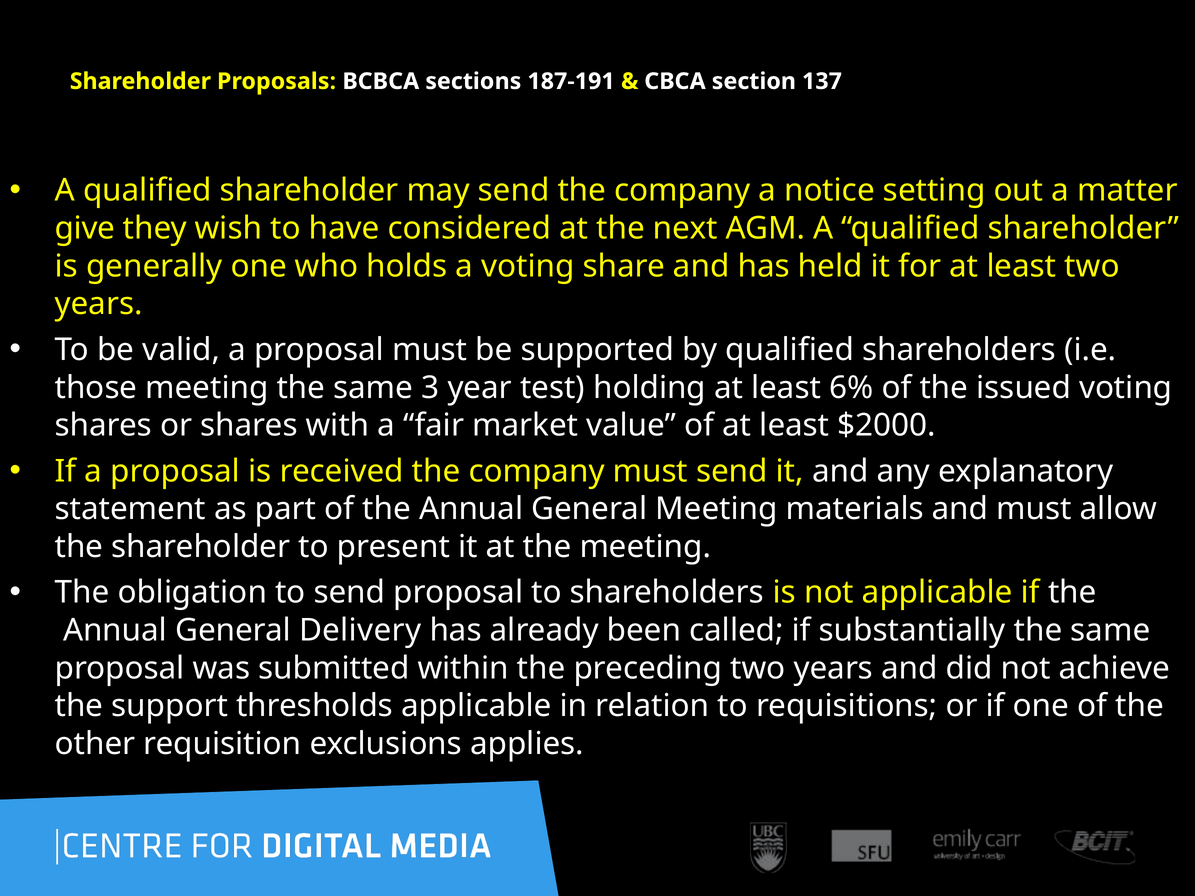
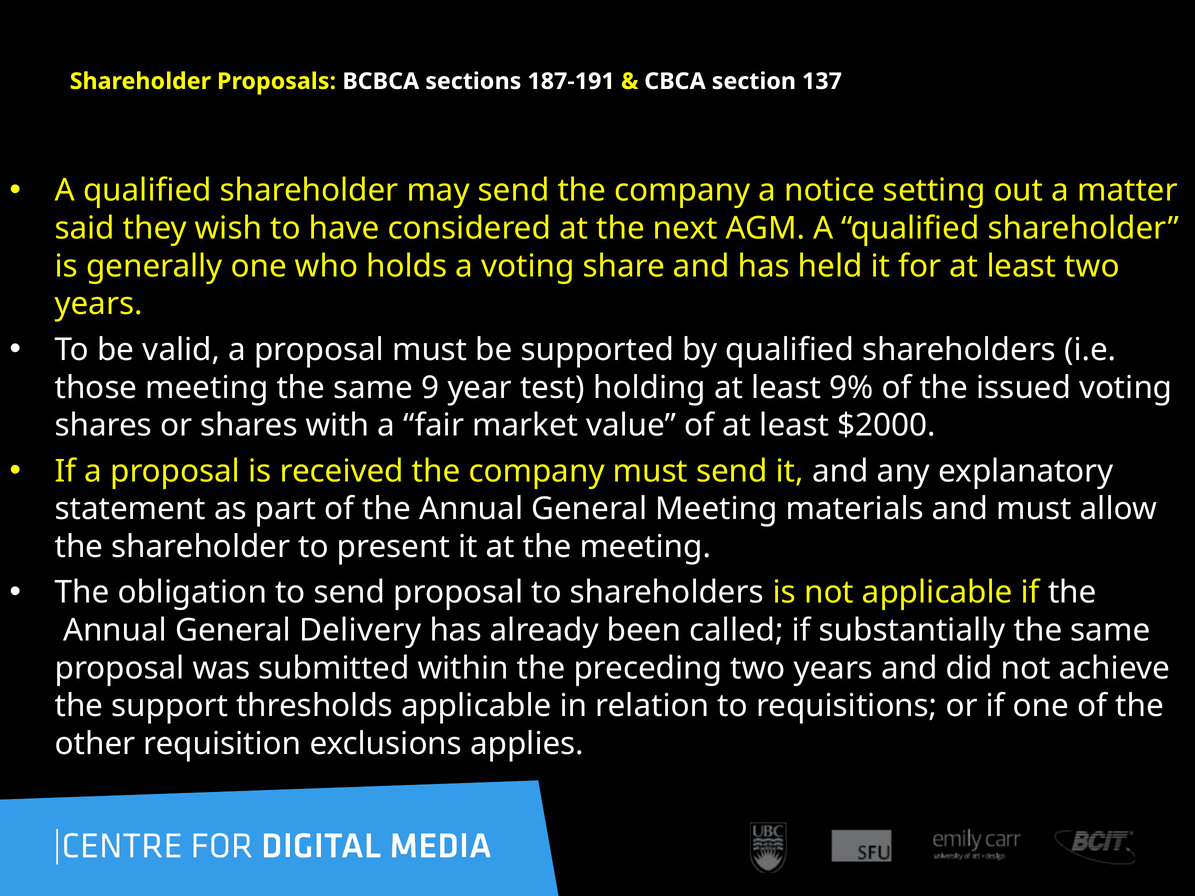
give: give -> said
3: 3 -> 9
6%: 6% -> 9%
